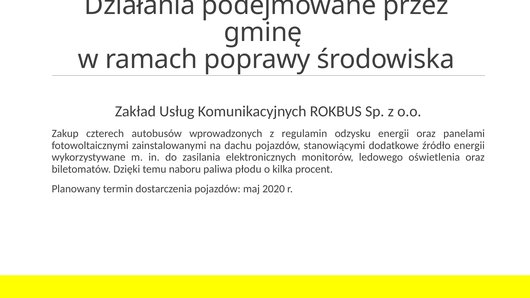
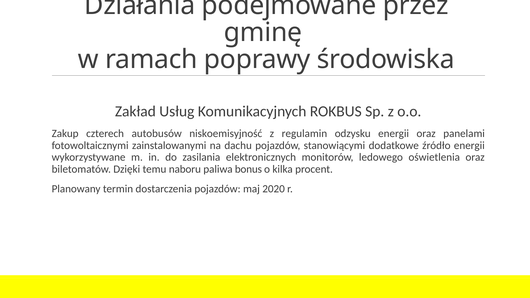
wprowadzonych: wprowadzonych -> niskoemisyjność
płodu: płodu -> bonus
